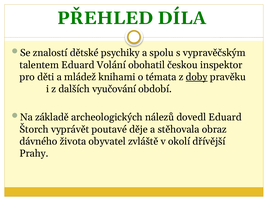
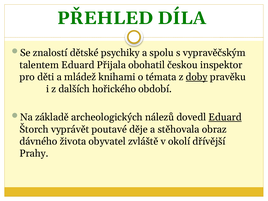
Volání: Volání -> Přijala
vyučování: vyučování -> hořického
Eduard at (225, 117) underline: none -> present
